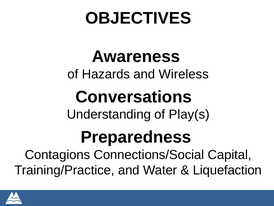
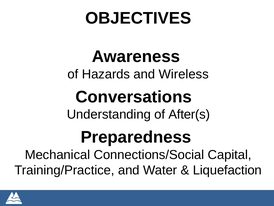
Play(s: Play(s -> After(s
Contagions: Contagions -> Mechanical
